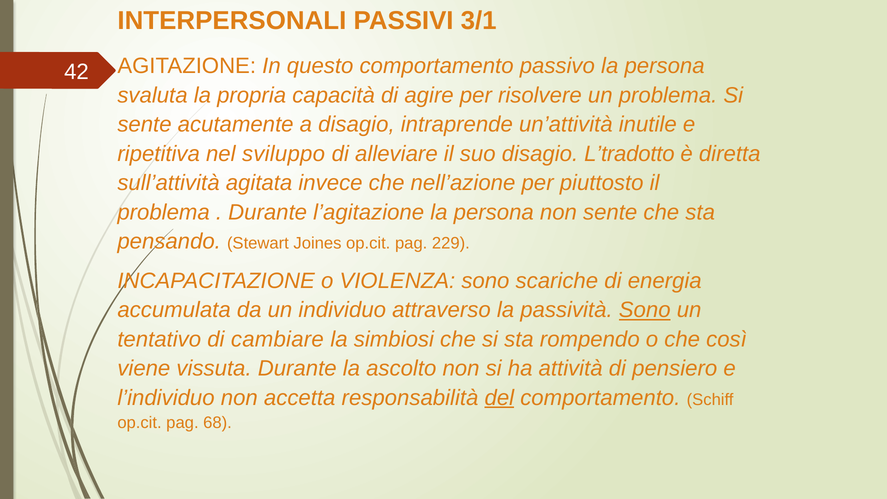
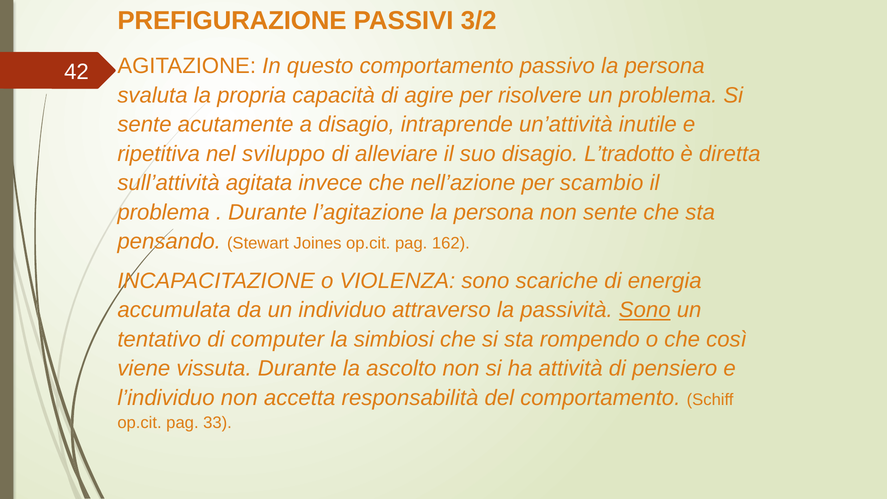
INTERPERSONALI: INTERPERSONALI -> PREFIGURAZIONE
3/1: 3/1 -> 3/2
piuttosto: piuttosto -> scambio
229: 229 -> 162
cambiare: cambiare -> computer
del underline: present -> none
68: 68 -> 33
